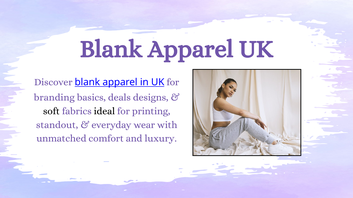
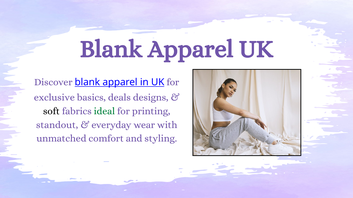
branding: branding -> exclusive
ideal colour: black -> green
luxury: luxury -> styling
